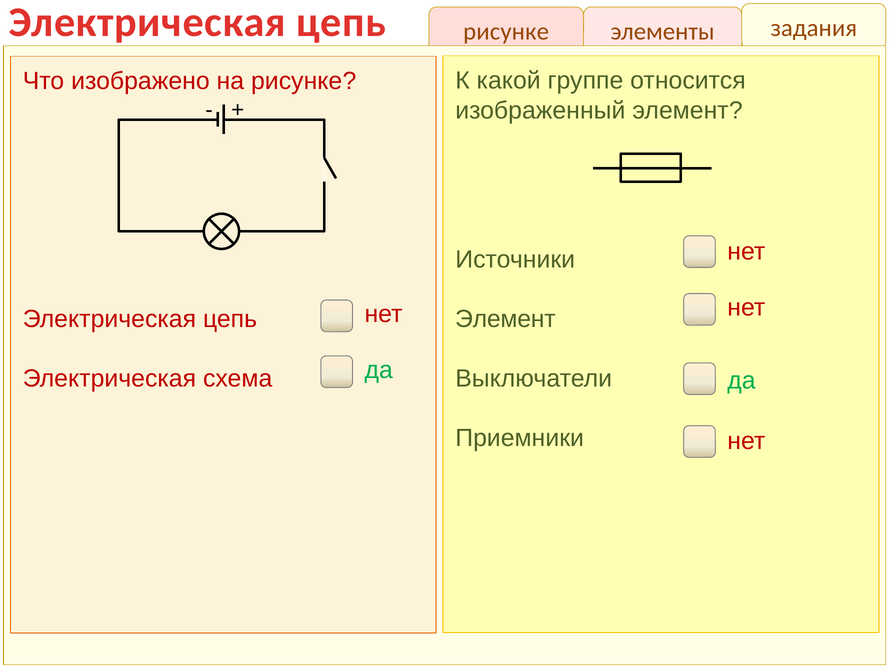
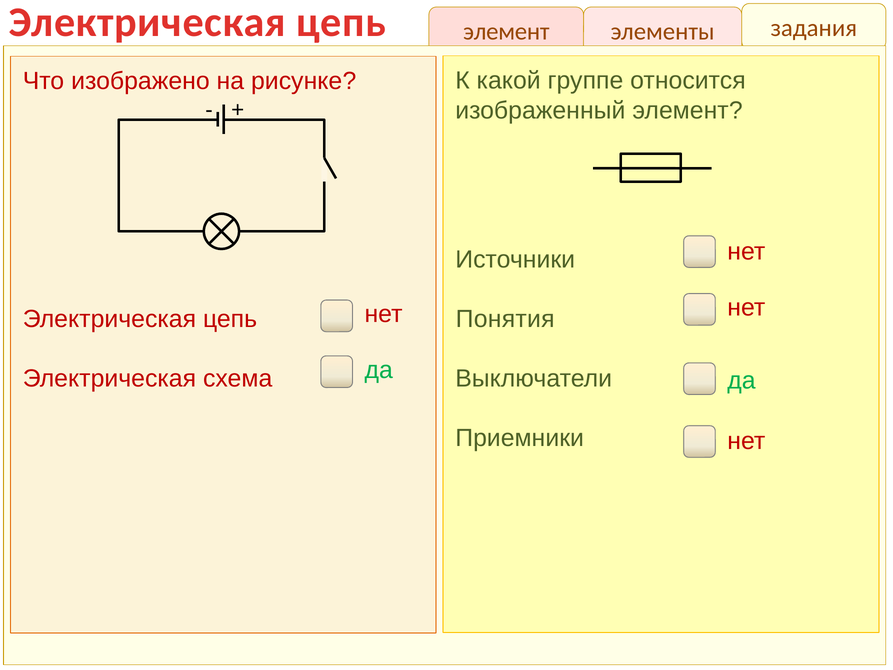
рисунке at (506, 32): рисунке -> элемент
Элемент at (505, 319): Элемент -> Понятия
